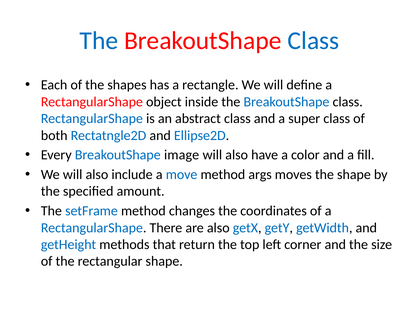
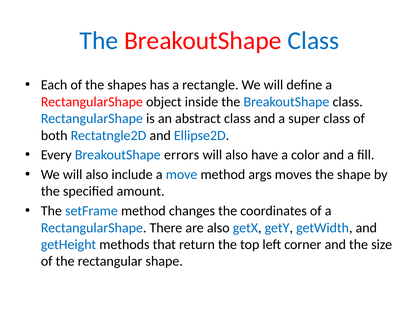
image: image -> errors
